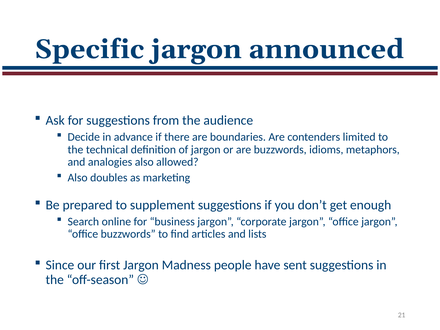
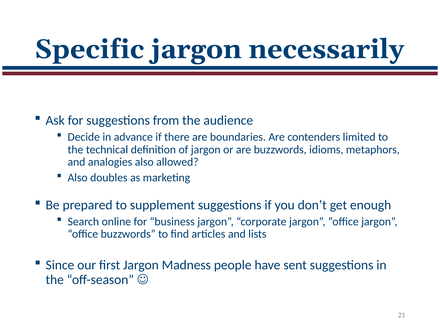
announced: announced -> necessarily
